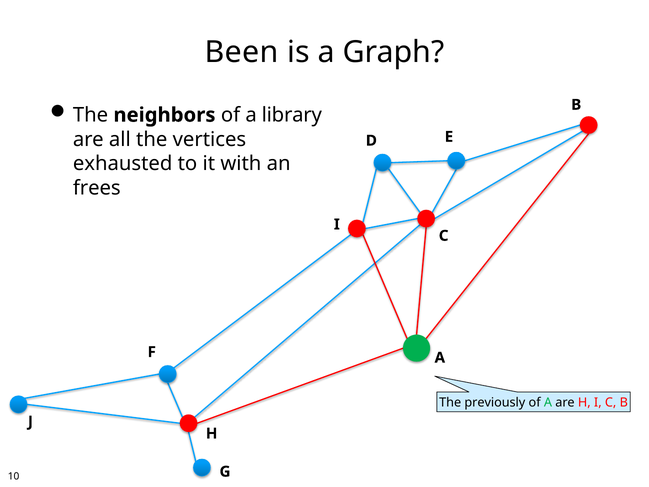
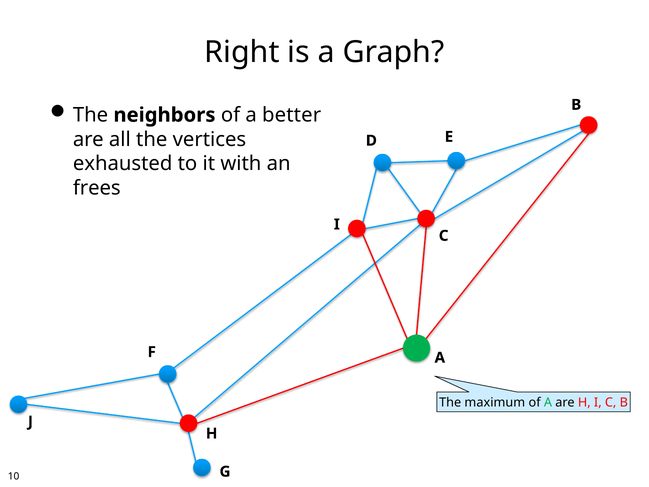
Been: Been -> Right
library: library -> better
previously: previously -> maximum
